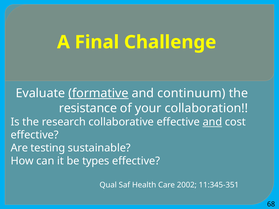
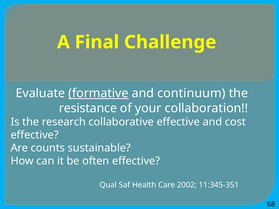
and at (212, 122) underline: present -> none
testing: testing -> counts
types: types -> often
